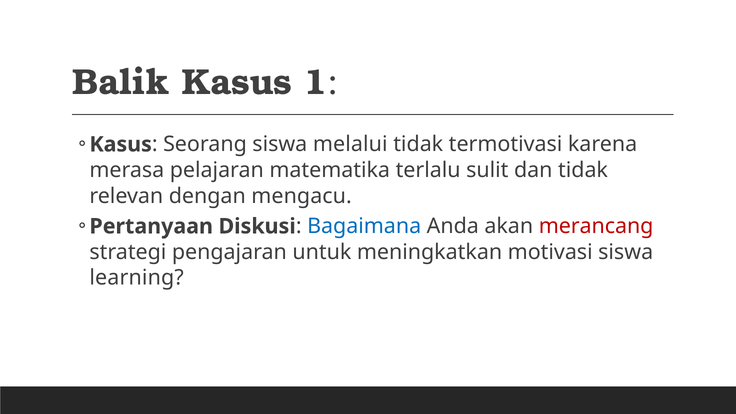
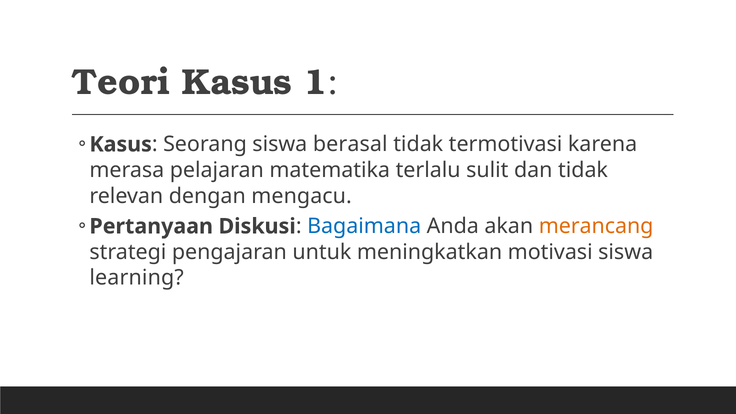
Balik: Balik -> Teori
melalui: melalui -> berasal
merancang colour: red -> orange
